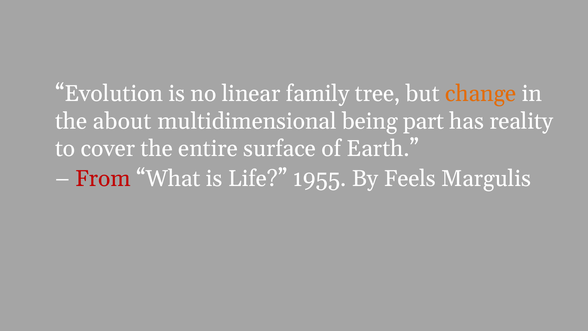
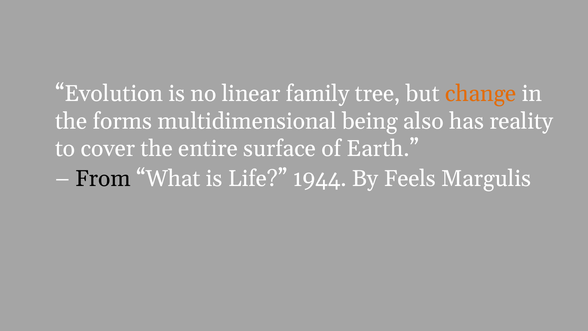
about: about -> forms
part: part -> also
From colour: red -> black
1955: 1955 -> 1944
